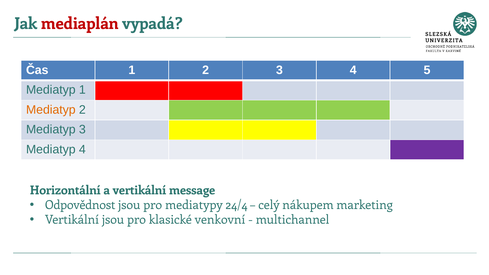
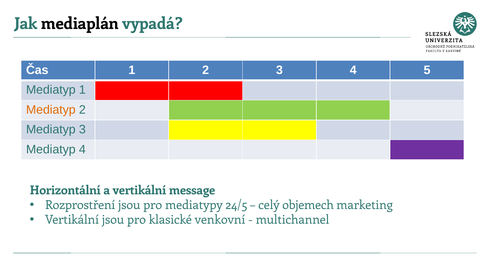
mediaplán colour: red -> black
Odpovědnost: Odpovědnost -> Rozprostření
24/4: 24/4 -> 24/5
nákupem: nákupem -> objemech
